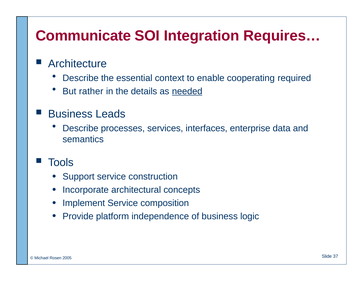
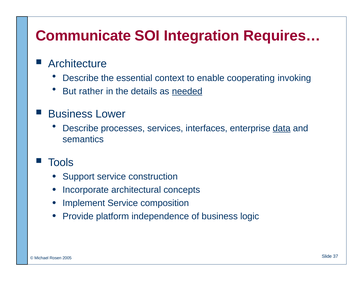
required: required -> invoking
Leads: Leads -> Lower
data underline: none -> present
